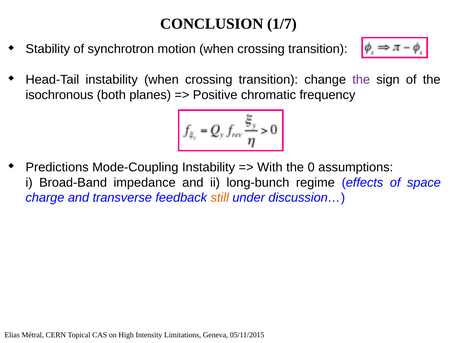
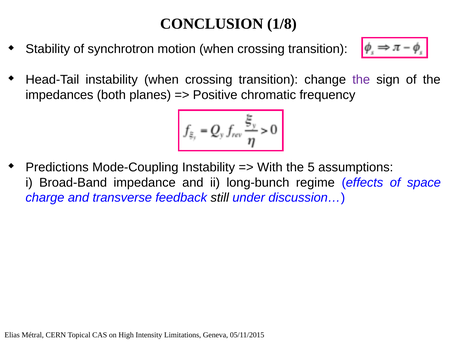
1/7: 1/7 -> 1/8
isochronous: isochronous -> impedances
0: 0 -> 5
still colour: orange -> black
